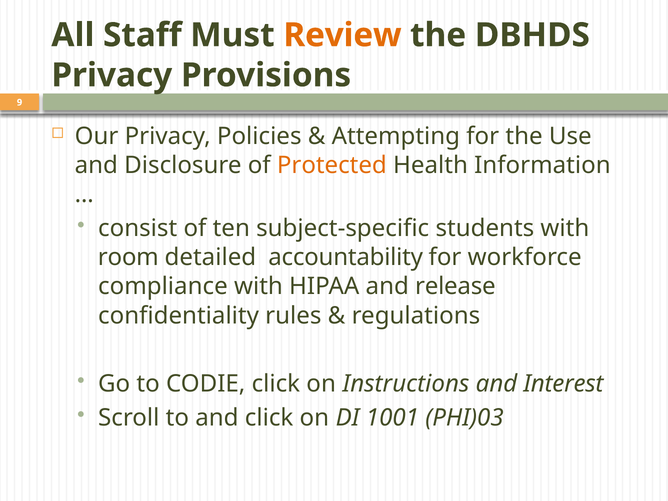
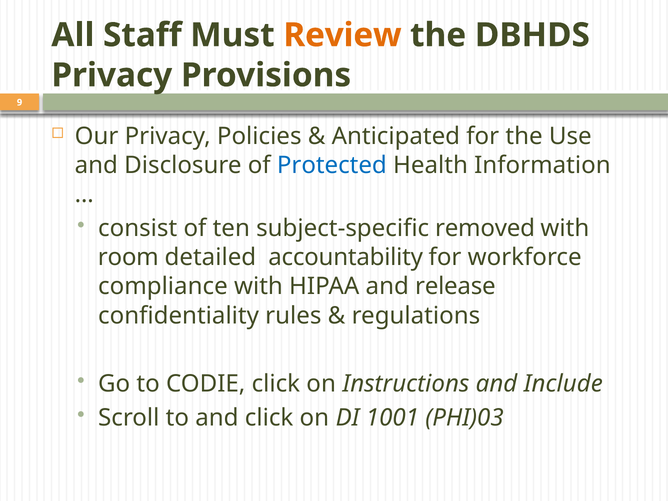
Attempting: Attempting -> Anticipated
Protected colour: orange -> blue
students: students -> removed
Interest: Interest -> Include
